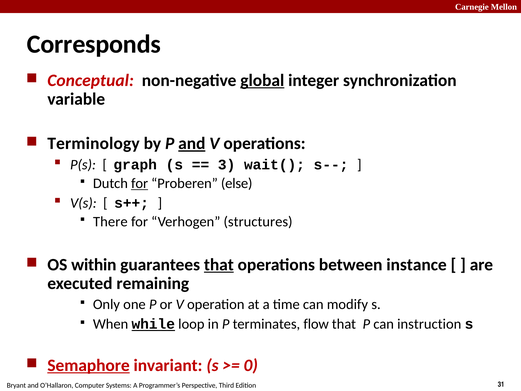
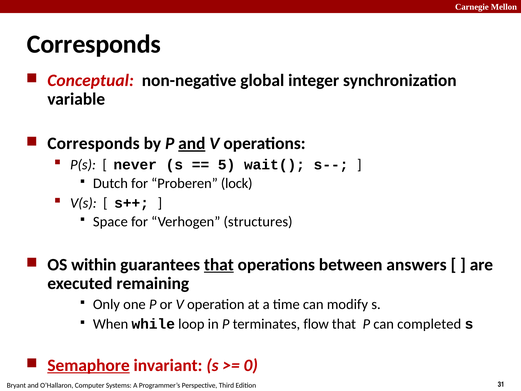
global underline: present -> none
Terminology at (94, 143): Terminology -> Corresponds
graph: graph -> never
3: 3 -> 5
for at (140, 183) underline: present -> none
else: else -> lock
There: There -> Space
instance: instance -> answers
while underline: present -> none
instruction: instruction -> completed
